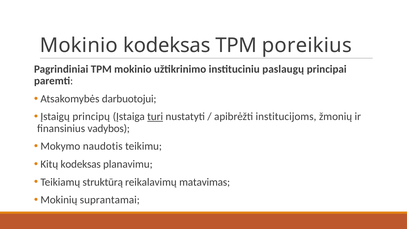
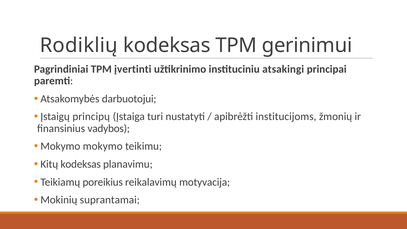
Mokinio at (79, 46): Mokinio -> Rodiklių
poreikius: poreikius -> gerinimui
TPM mokinio: mokinio -> įvertinti
paslaugų: paslaugų -> atsakingi
turi underline: present -> none
Mokymo naudotis: naudotis -> mokymo
struktūrą: struktūrą -> poreikius
matavimas: matavimas -> motyvacija
